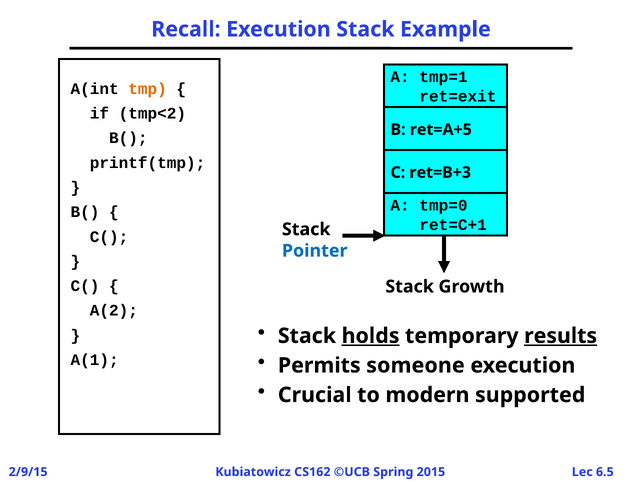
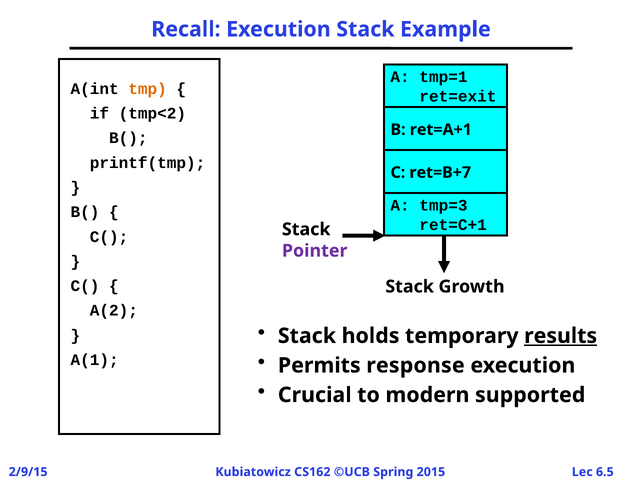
ret=A+5: ret=A+5 -> ret=A+1
ret=B+3: ret=B+3 -> ret=B+7
tmp=0: tmp=0 -> tmp=3
Pointer colour: blue -> purple
holds underline: present -> none
someone: someone -> response
